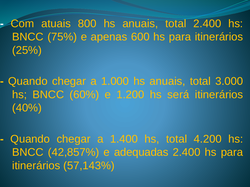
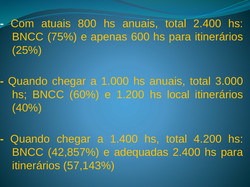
será: será -> local
